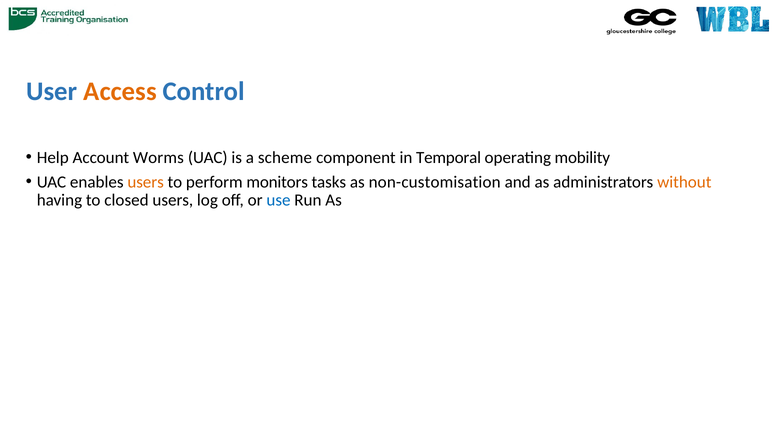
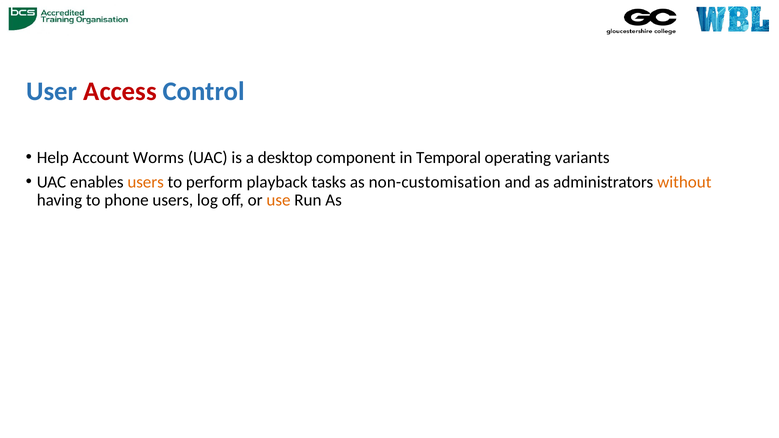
Access colour: orange -> red
scheme: scheme -> desktop
mobility: mobility -> variants
monitors: monitors -> playback
closed: closed -> phone
use colour: blue -> orange
